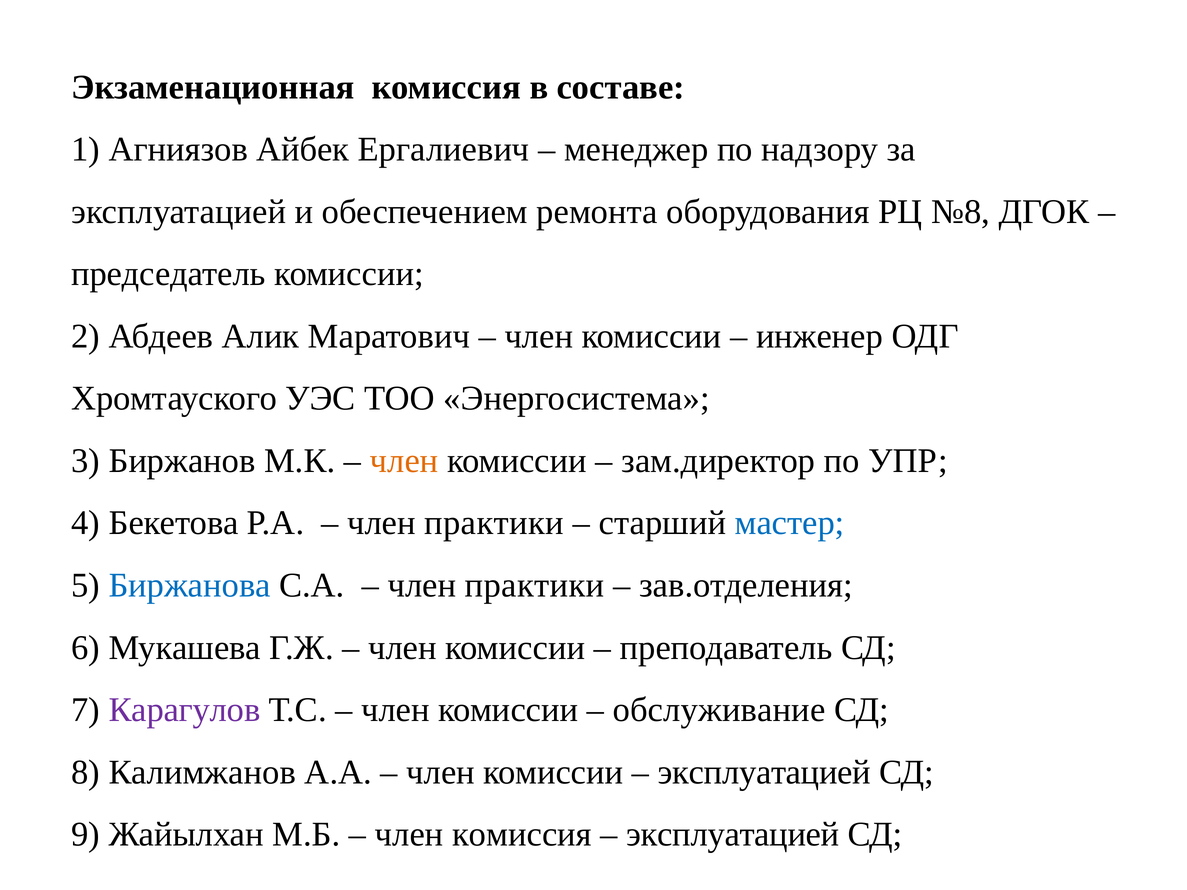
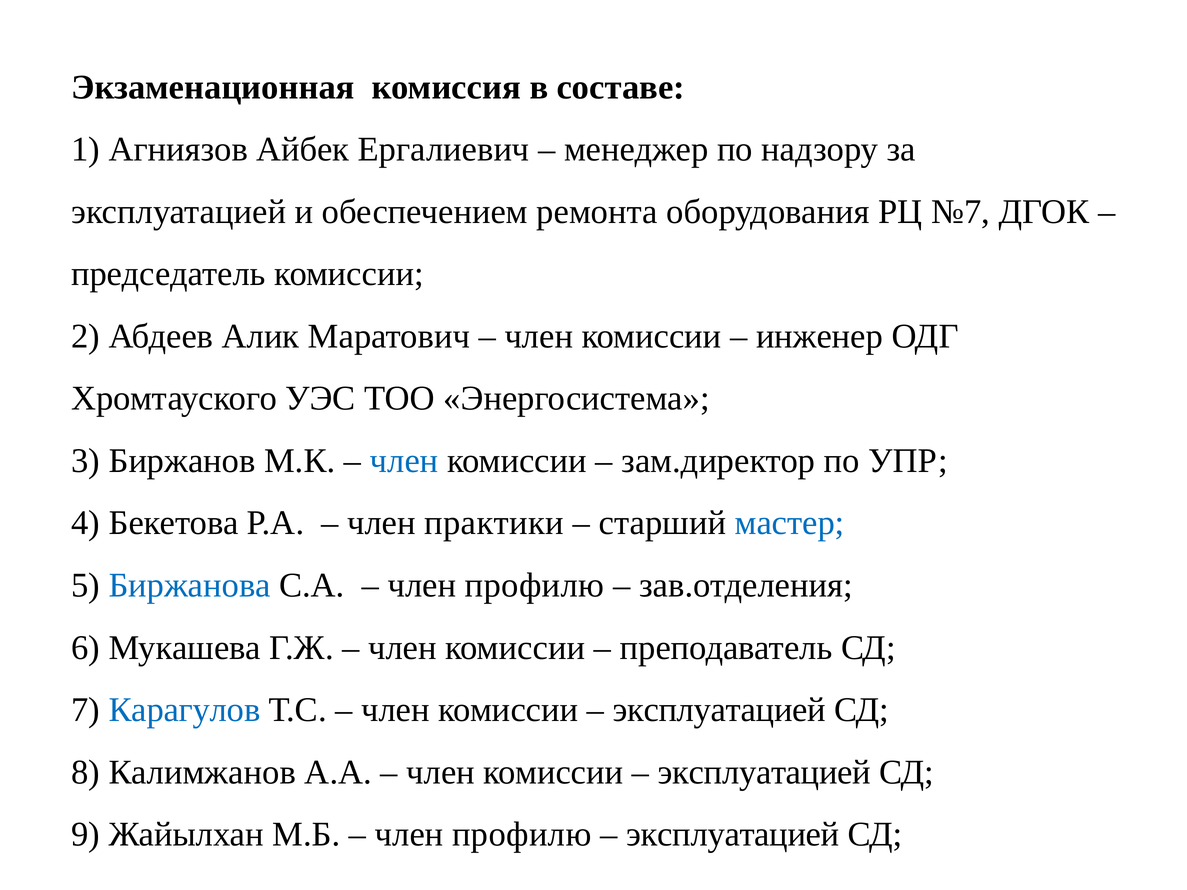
№8: №8 -> №7
член at (404, 461) colour: orange -> blue
практики at (535, 585): практики -> профилю
Карагулов colour: purple -> blue
обслуживание at (719, 710): обслуживание -> эксплуатацией
комиссия at (522, 835): комиссия -> профилю
